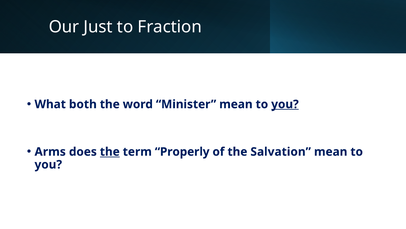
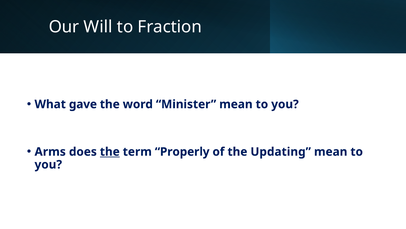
Just: Just -> Will
both: both -> gave
you at (285, 104) underline: present -> none
Salvation: Salvation -> Updating
